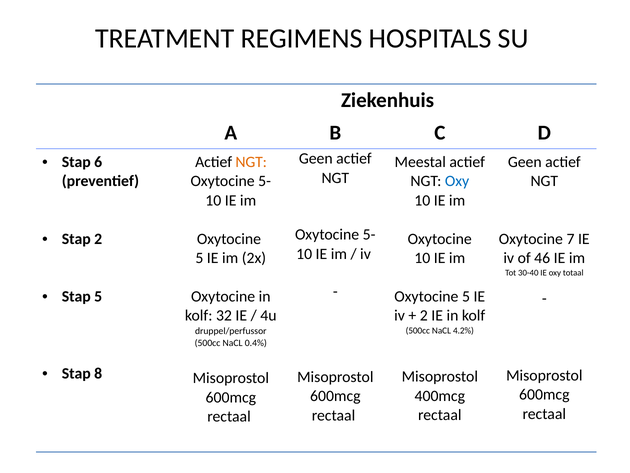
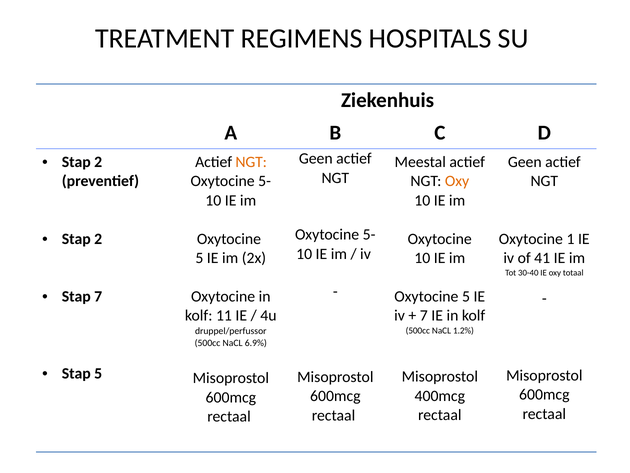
6 at (98, 162): 6 -> 2
Oxy at (457, 181) colour: blue -> orange
7: 7 -> 1
46: 46 -> 41
Stap 5: 5 -> 7
32: 32 -> 11
2 at (424, 315): 2 -> 7
4.2%: 4.2% -> 1.2%
0.4%: 0.4% -> 6.9%
Stap 8: 8 -> 5
